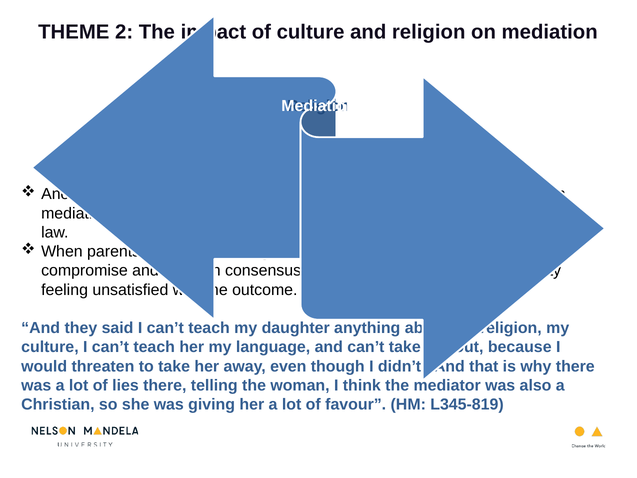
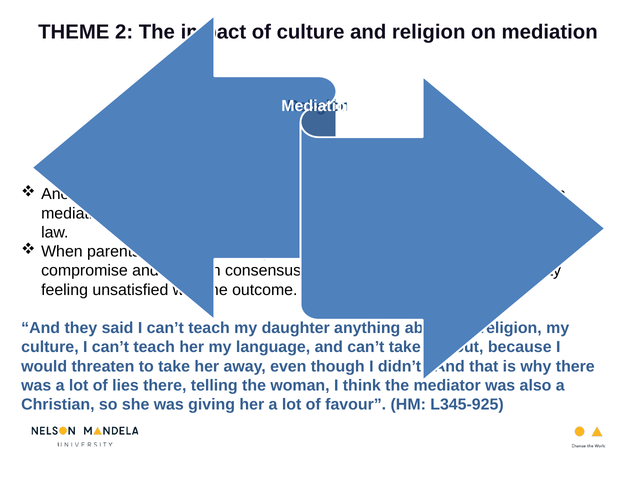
L345-819: L345-819 -> L345-925
